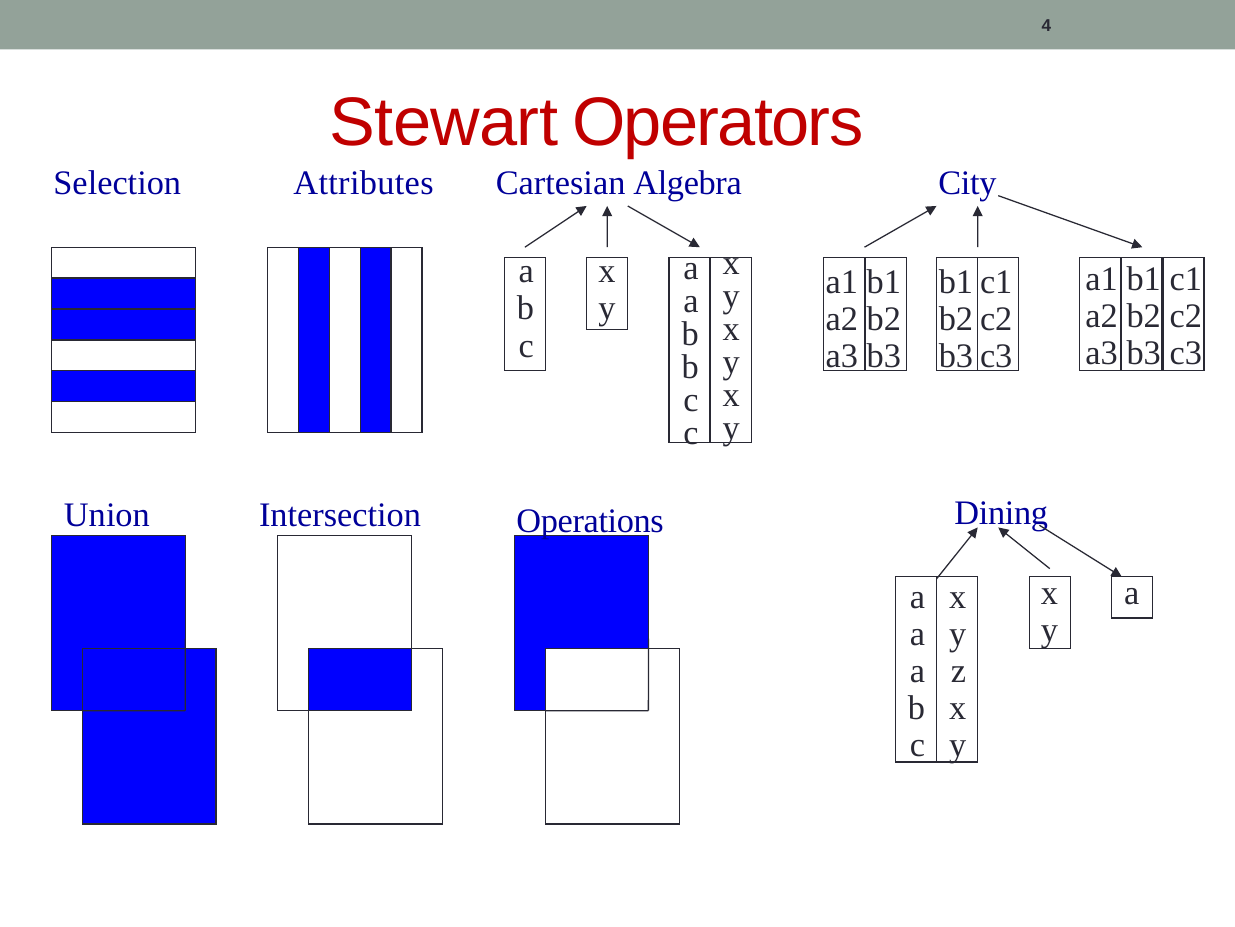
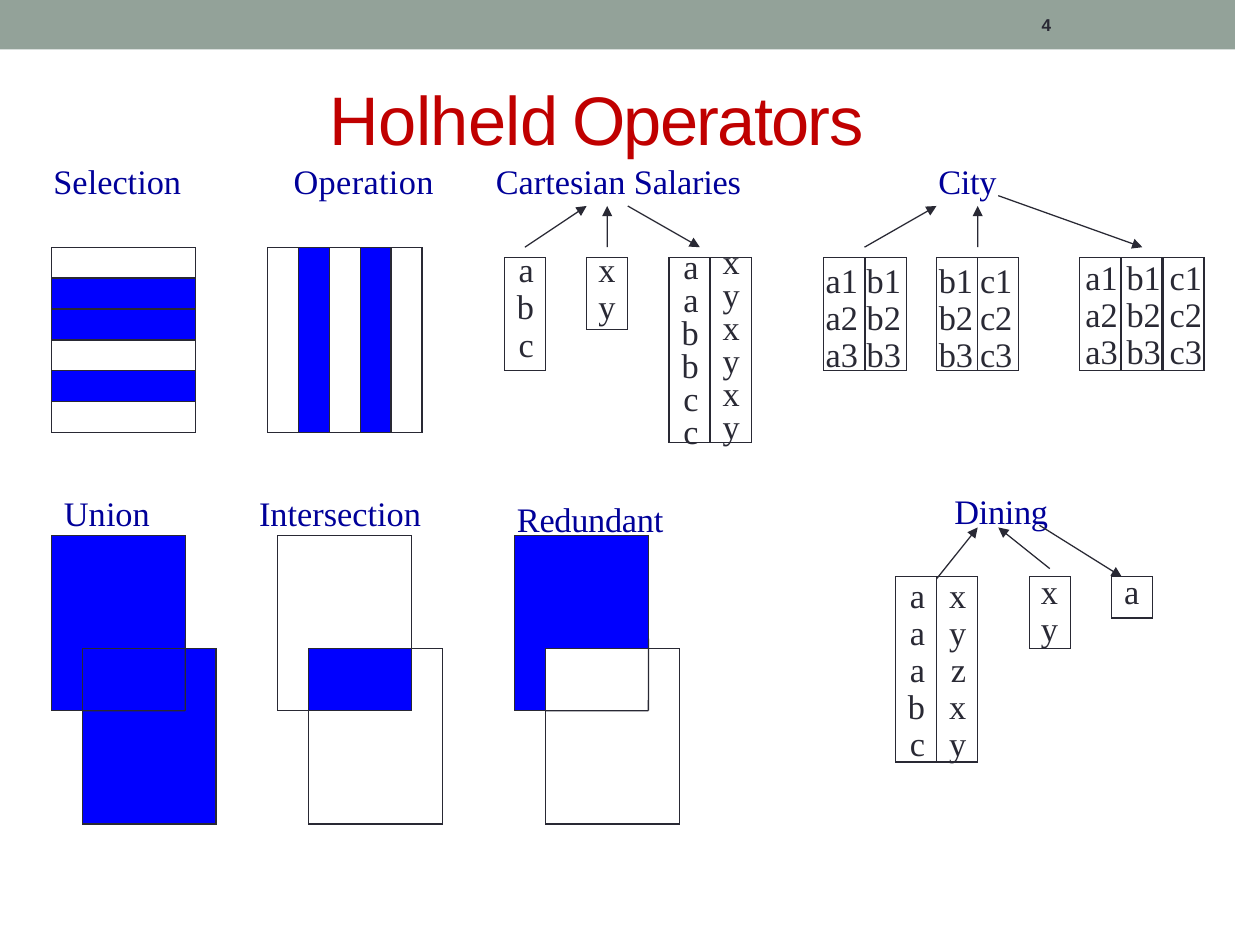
Stewart: Stewart -> Holheld
Attributes: Attributes -> Operation
Algebra: Algebra -> Salaries
Operations: Operations -> Redundant
